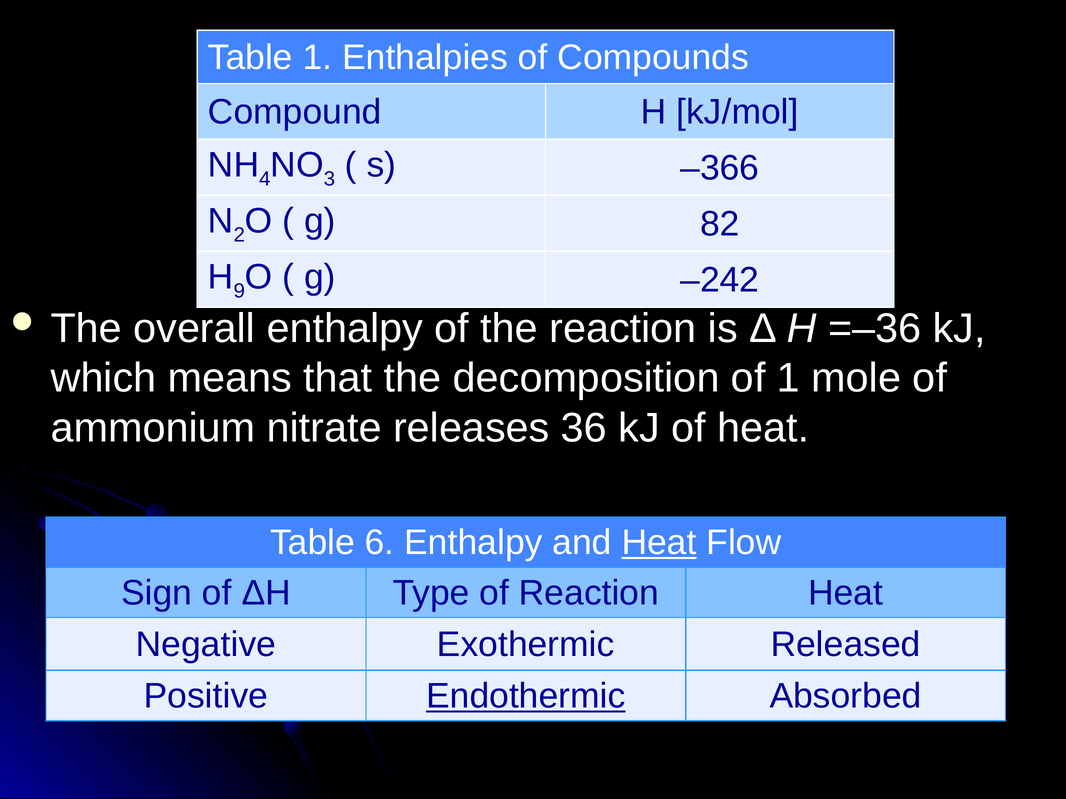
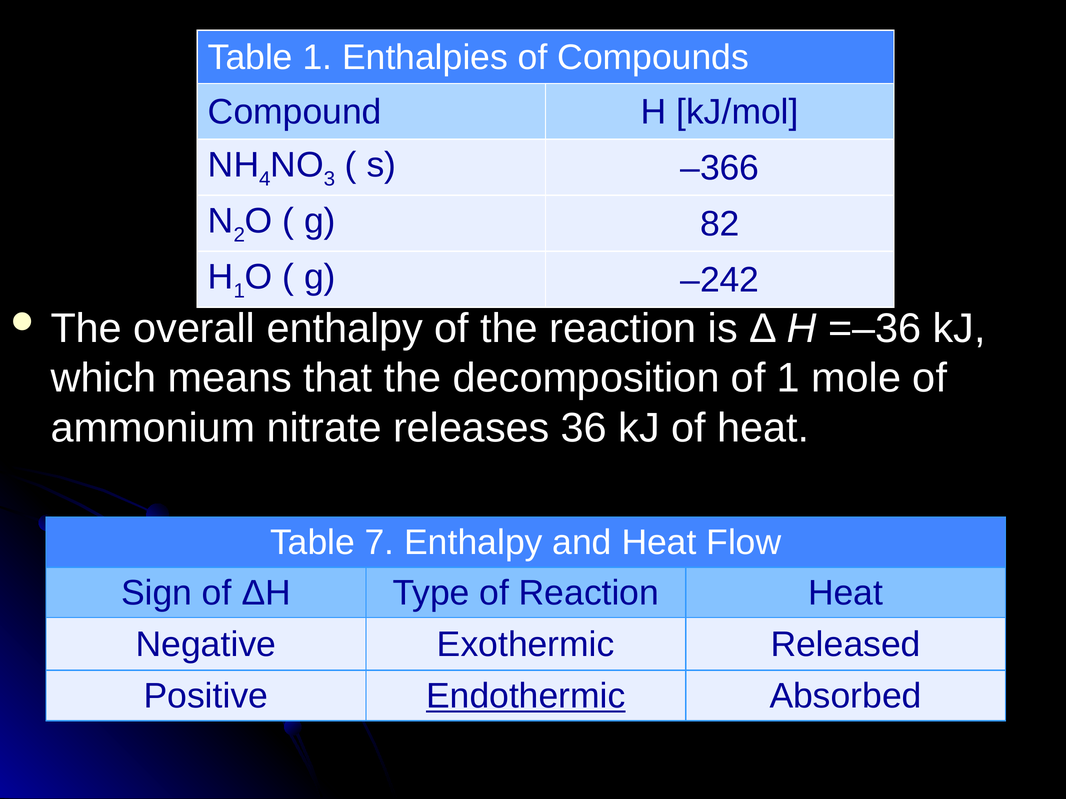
H 9: 9 -> 1
6: 6 -> 7
Heat at (659, 543) underline: present -> none
